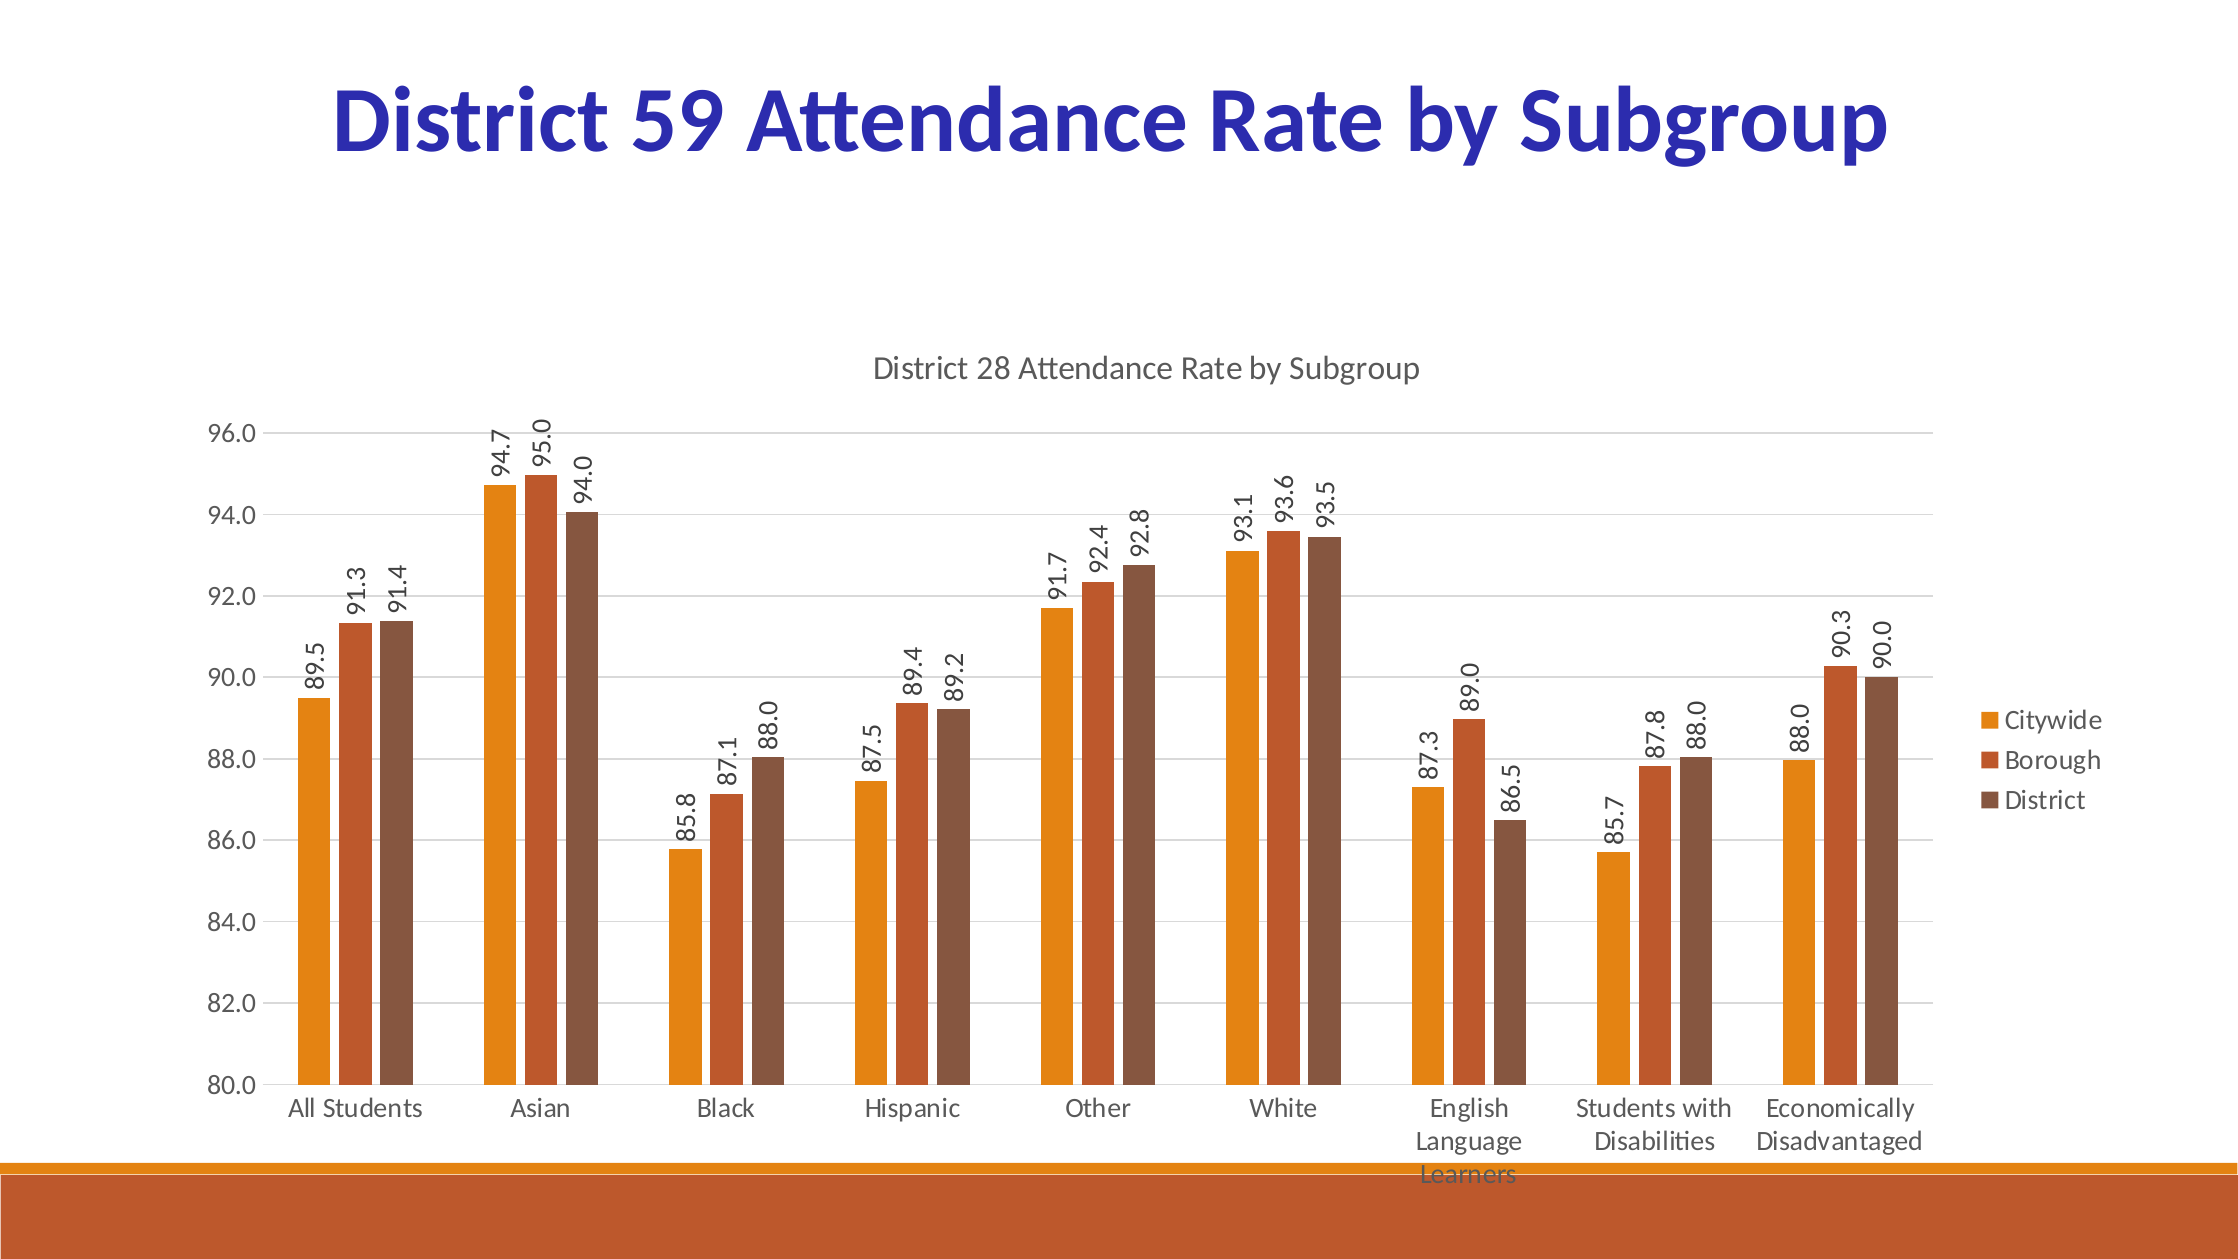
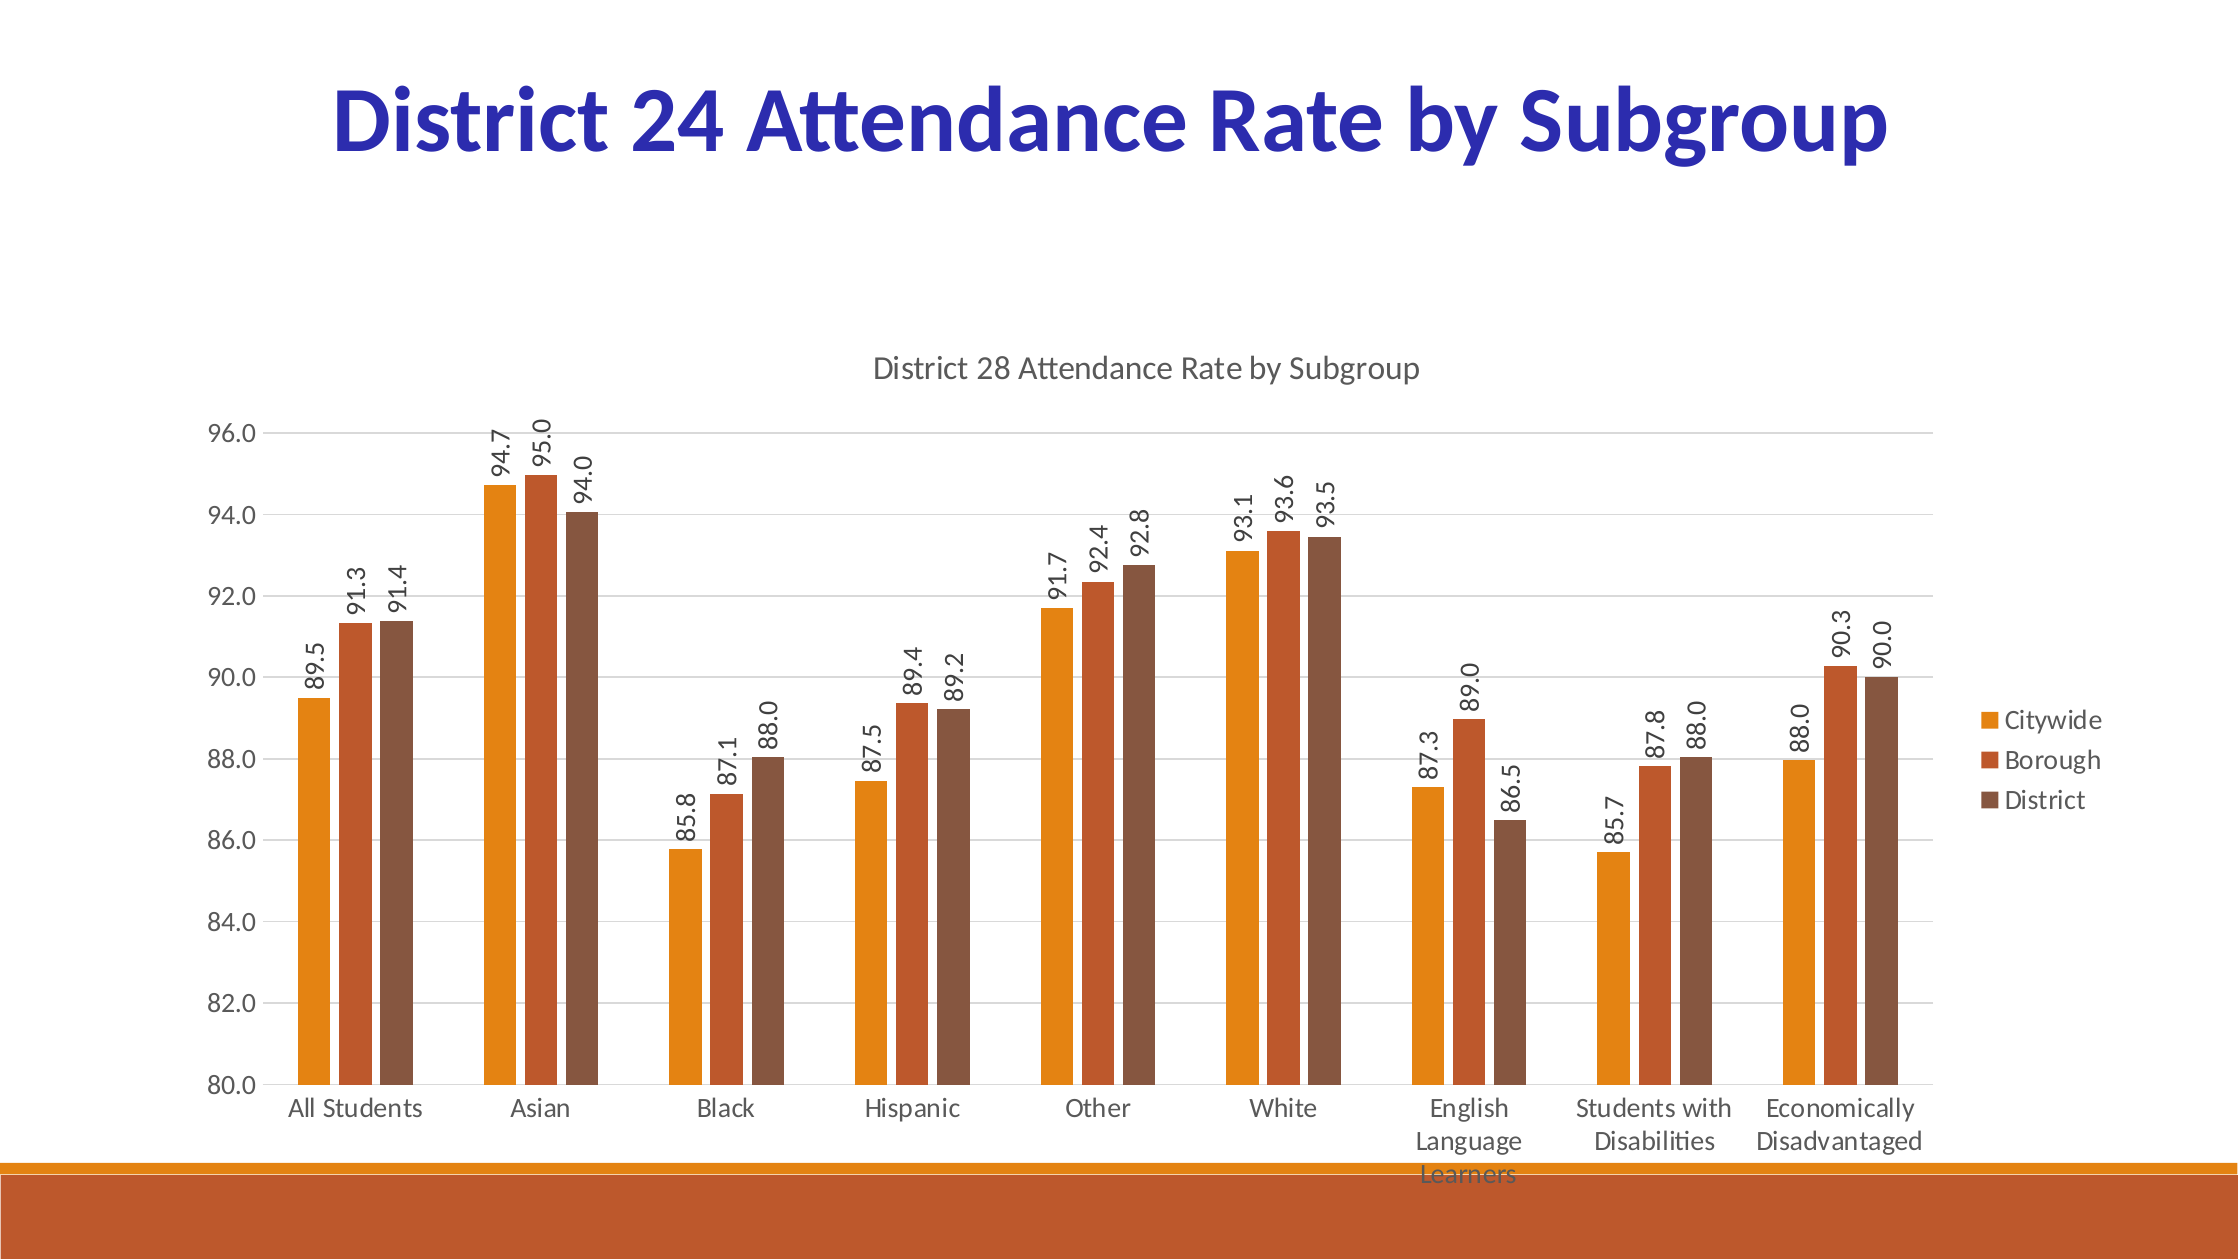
59: 59 -> 24
